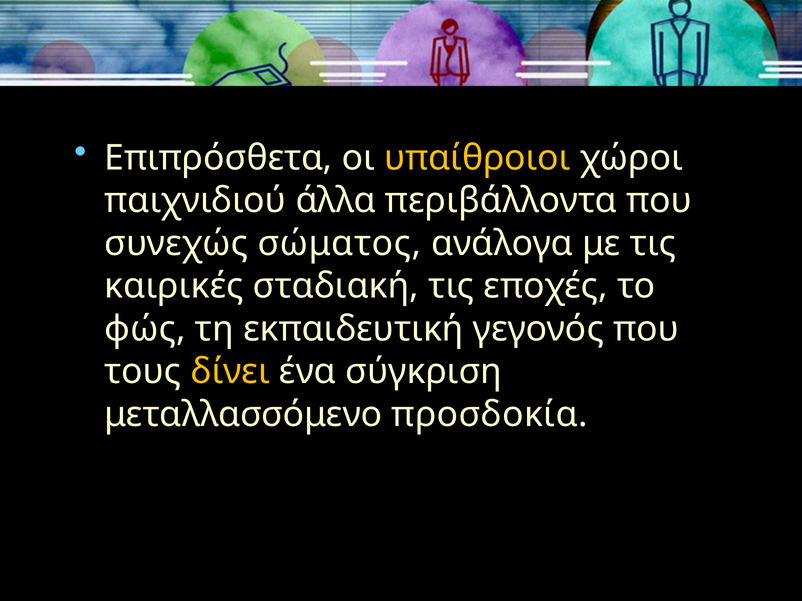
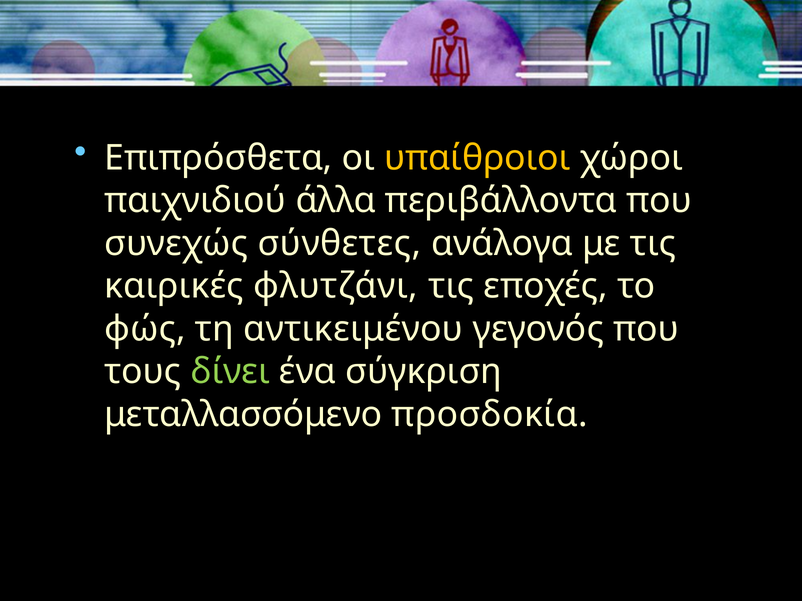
σώματος: σώματος -> σύνθετες
σταδιακή: σταδιακή -> φλυτζάνι
εκπαιδευτική: εκπαιδευτική -> αντικειμένου
δίνει colour: yellow -> light green
